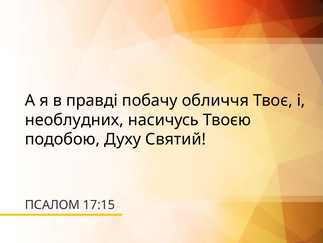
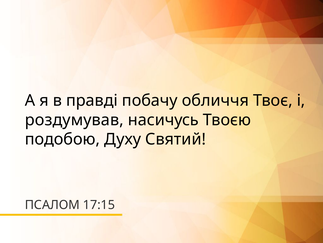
необлудних: необлудних -> роздумував
